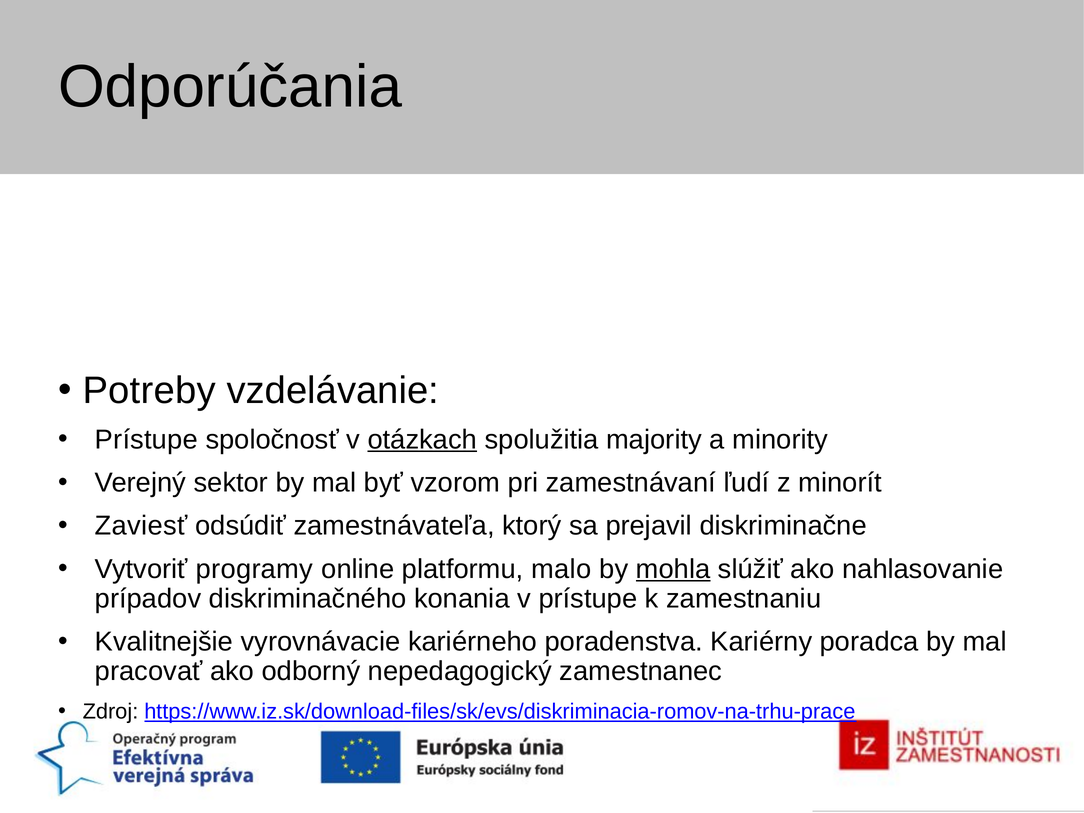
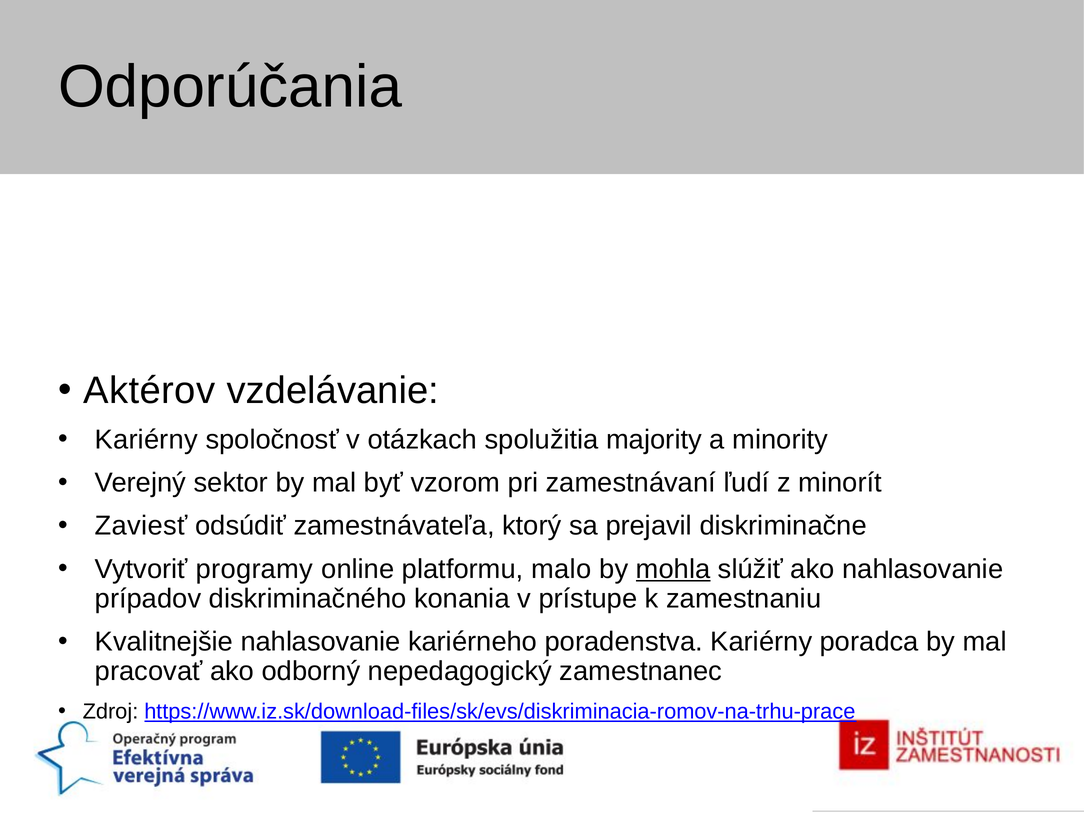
Potreby: Potreby -> Aktérov
Prístupe at (146, 440): Prístupe -> Kariérny
otázkach underline: present -> none
Kvalitnejšie vyrovnávacie: vyrovnávacie -> nahlasovanie
